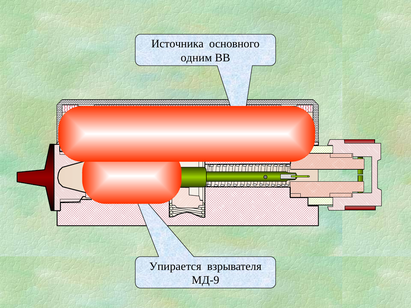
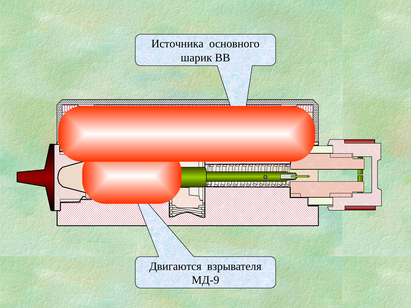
одним: одним -> шарик
Упирается: Упирается -> Двигаются
